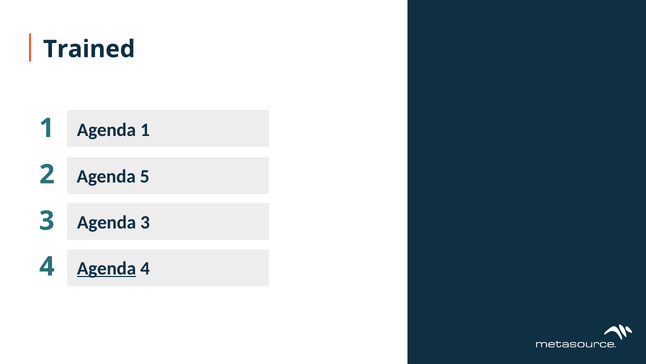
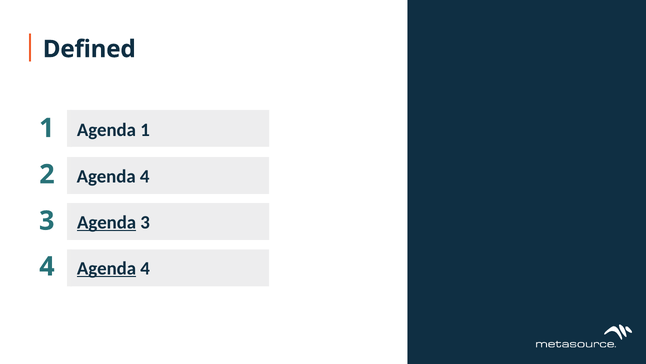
Trained: Trained -> Defined
5 at (145, 176): 5 -> 4
Agenda at (107, 222) underline: none -> present
